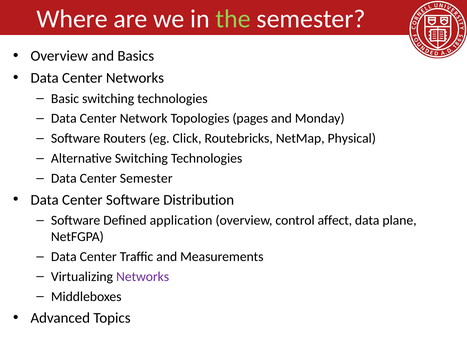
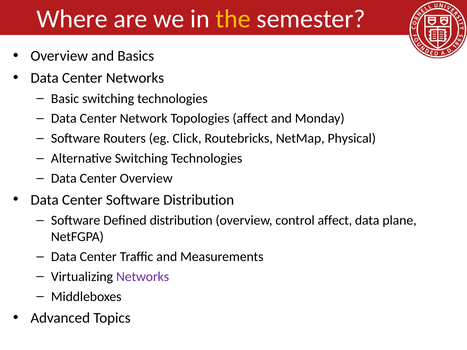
the colour: light green -> yellow
Topologies pages: pages -> affect
Center Semester: Semester -> Overview
Defined application: application -> distribution
